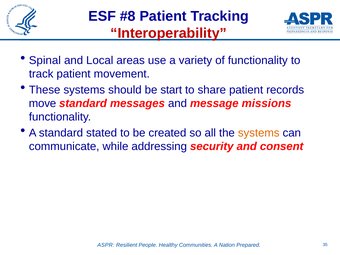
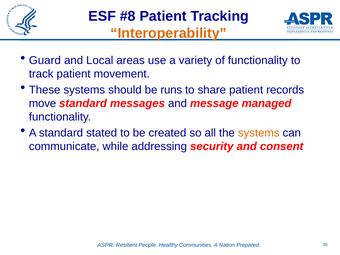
Interoperability colour: red -> orange
Spinal: Spinal -> Guard
start: start -> runs
missions: missions -> managed
